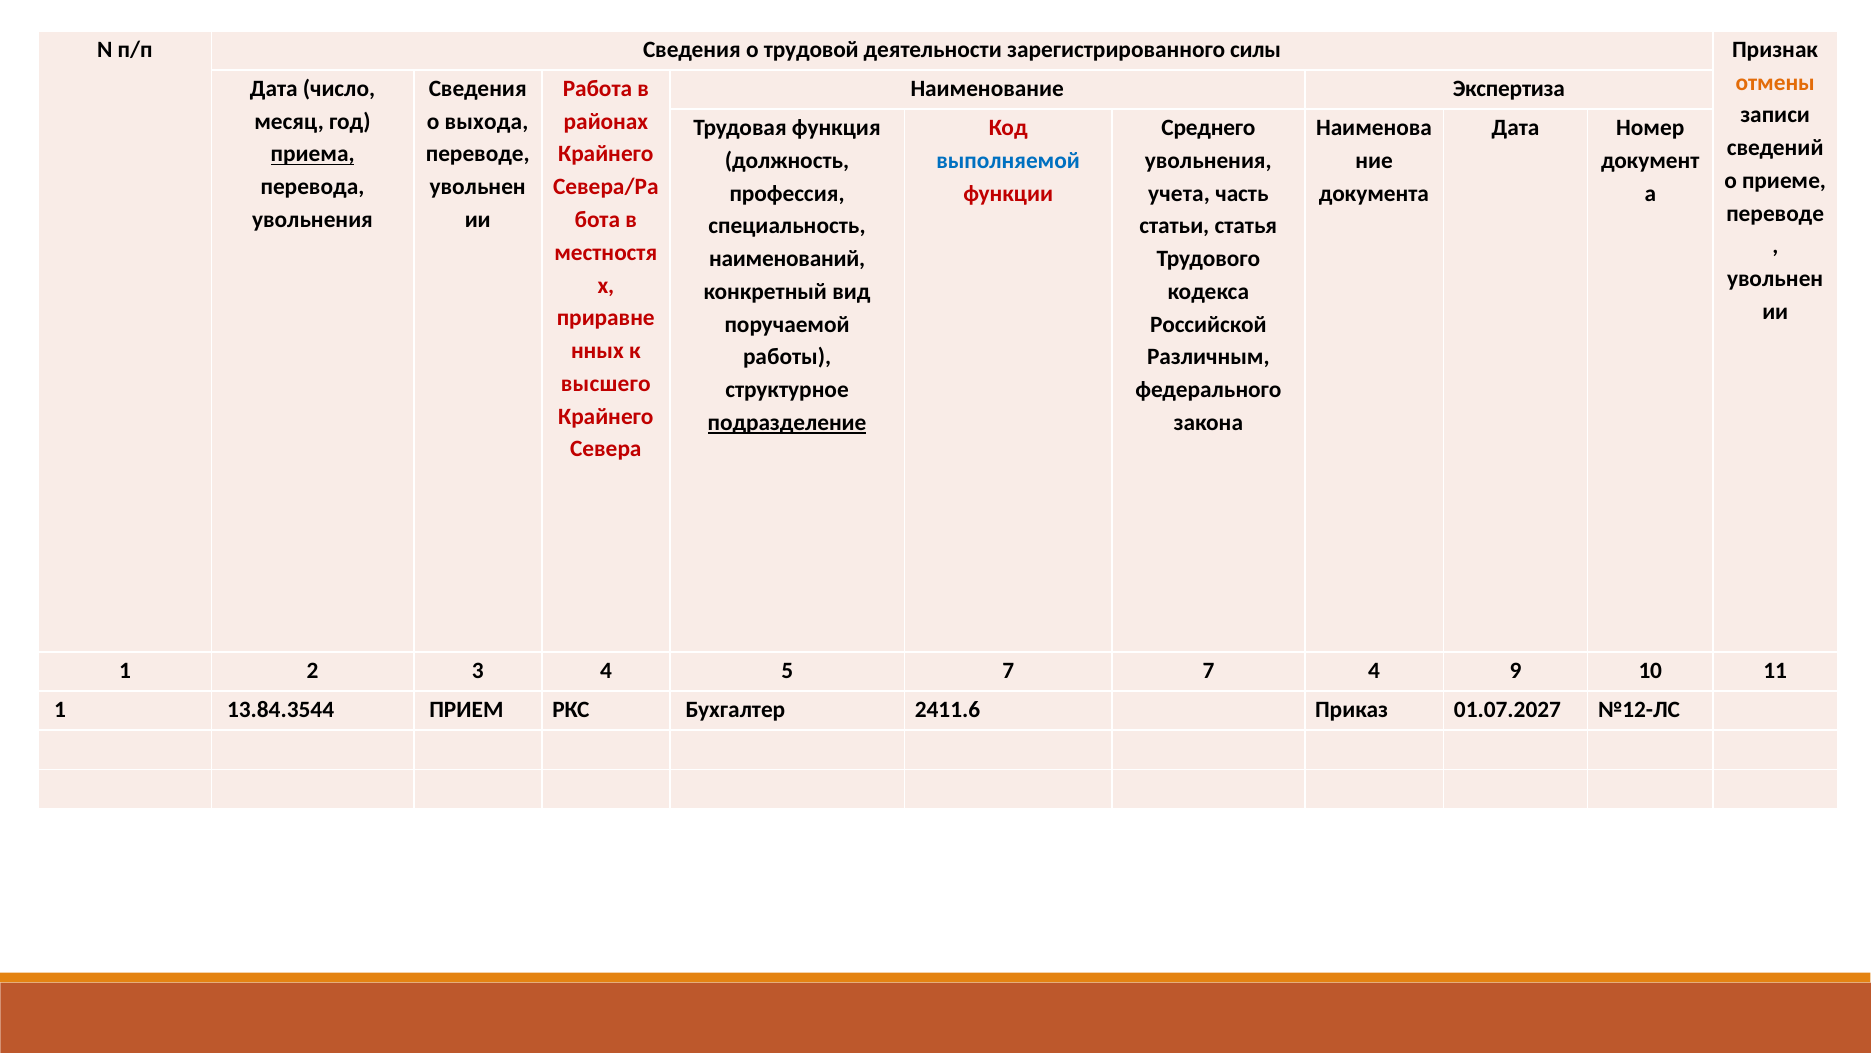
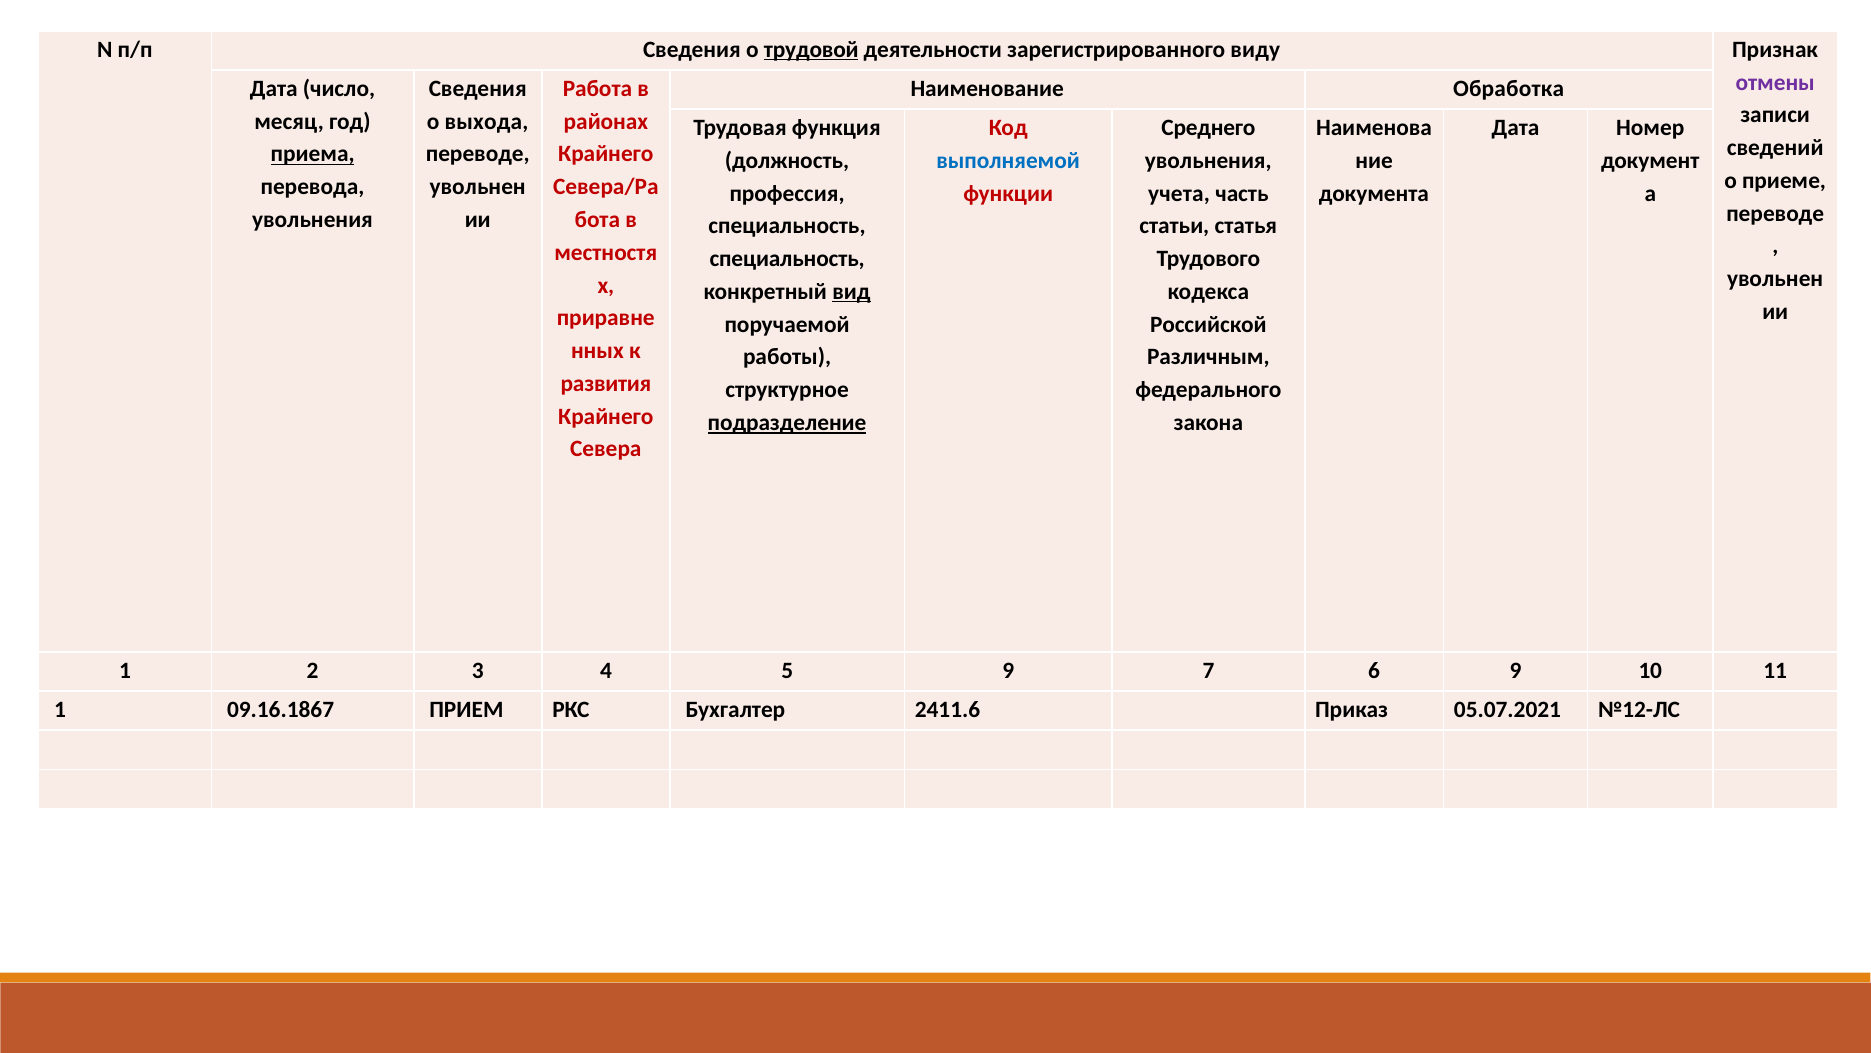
трудовой underline: none -> present
силы: силы -> виду
отмены colour: orange -> purple
Экспертиза: Экспертиза -> Обработка
наименований at (787, 259): наименований -> специальность
вид underline: none -> present
высшего: высшего -> развития
5 7: 7 -> 9
7 4: 4 -> 6
13.84.3544: 13.84.3544 -> 09.16.1867
01.07.2027: 01.07.2027 -> 05.07.2021
